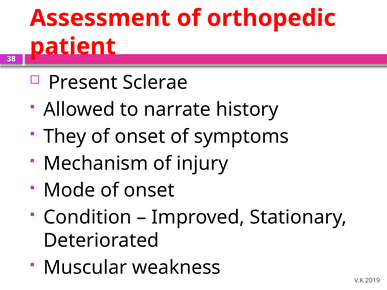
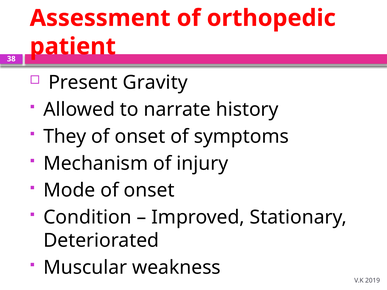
Sclerae: Sclerae -> Gravity
